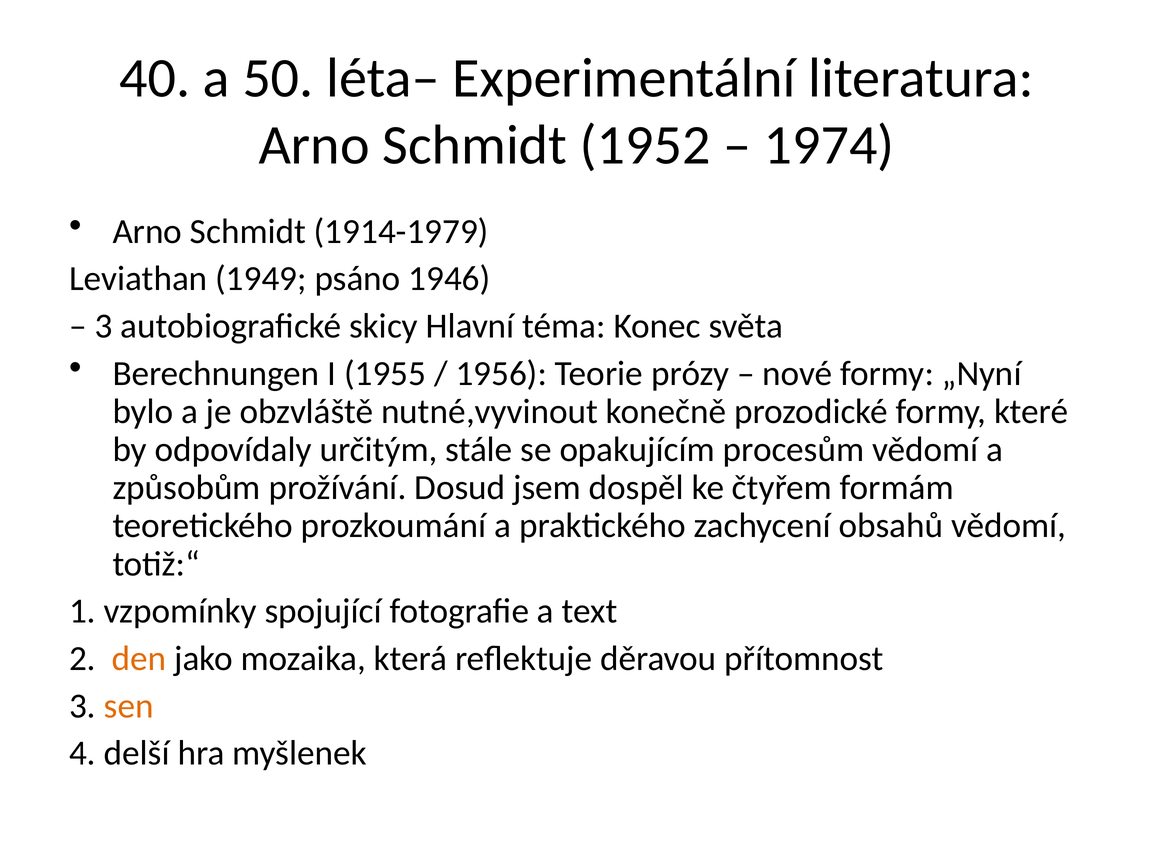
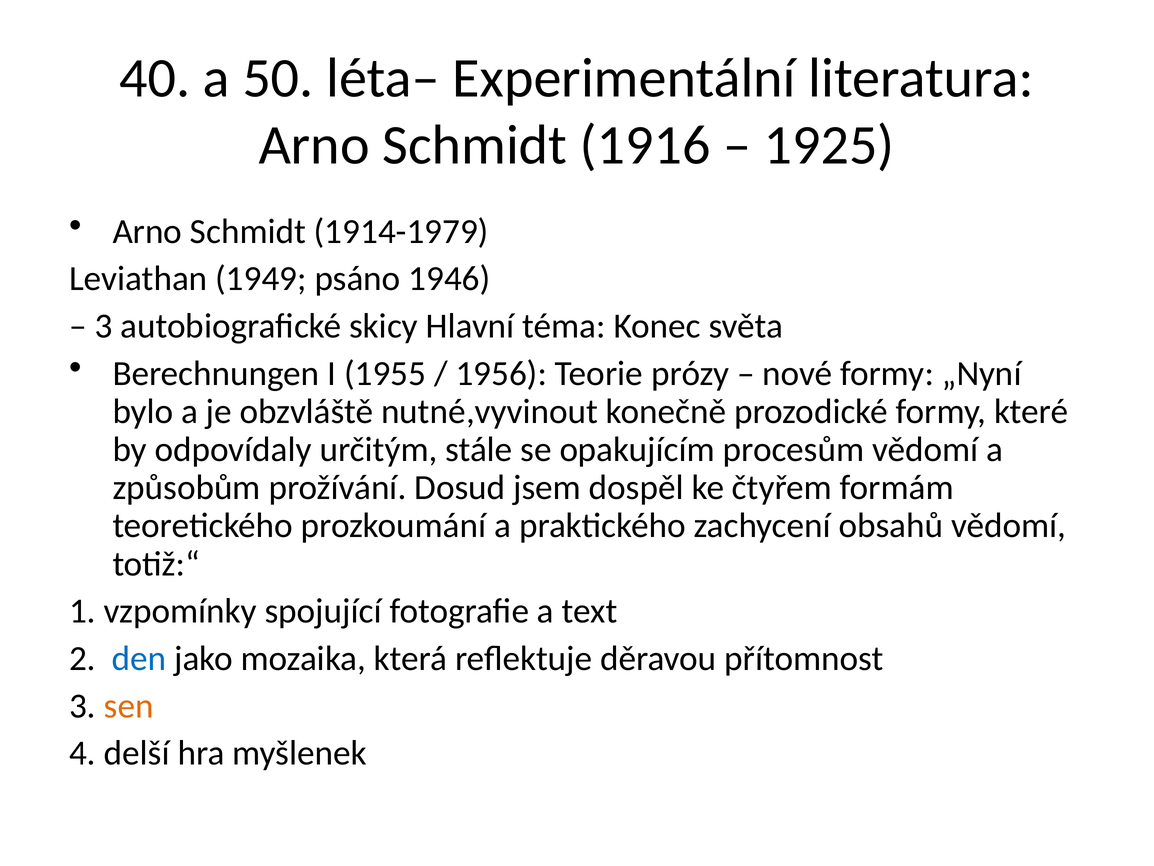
1952: 1952 -> 1916
1974: 1974 -> 1925
den colour: orange -> blue
